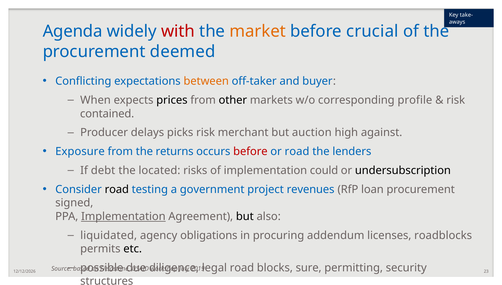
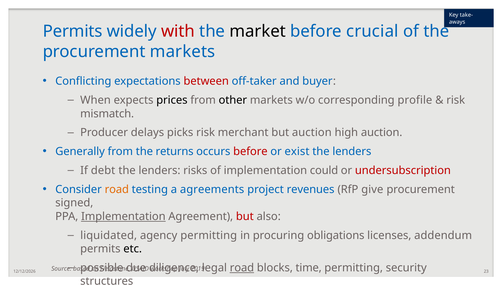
Agenda at (73, 31): Agenda -> Permits
market colour: orange -> black
procurement deemed: deemed -> markets
between colour: orange -> red
contained: contained -> mismatch
high against: against -> auction
Exposure: Exposure -> Generally
or road: road -> exist
located at (159, 170): located -> lenders
undersubscription colour: black -> red
road at (117, 189) colour: black -> orange
government: government -> agreements
loan: loan -> give
but at (245, 216) colour: black -> red
agency obligations: obligations -> permitting
addendum: addendum -> obligations
roadblocks: roadblocks -> addendum
road at (242, 267) underline: none -> present
sure: sure -> time
